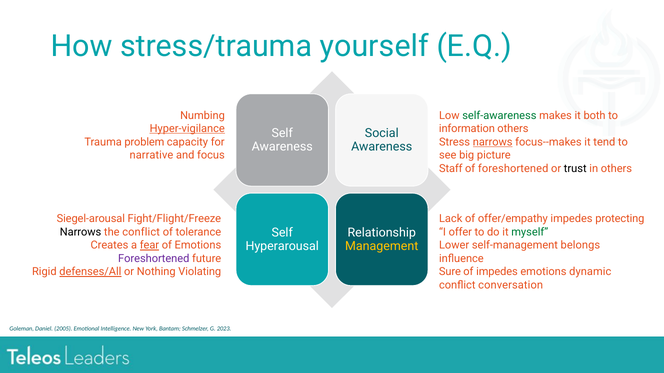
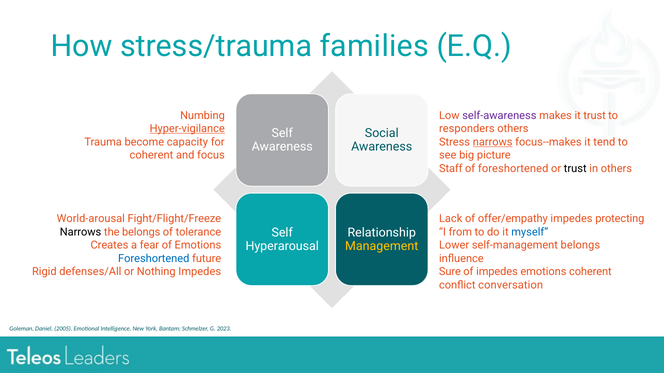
yourself: yourself -> families
self-awareness colour: green -> purple
it both: both -> trust
information: information -> responders
problem: problem -> become
narrative at (151, 155): narrative -> coherent
Siegel-arousal: Siegel-arousal -> World-arousal
the conflict: conflict -> belongs
offer: offer -> from
myself colour: green -> blue
fear underline: present -> none
Foreshortened at (154, 259) colour: purple -> blue
defenses/All underline: present -> none
Nothing Violating: Violating -> Impedes
emotions dynamic: dynamic -> coherent
